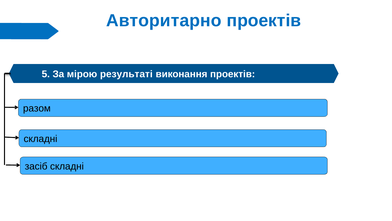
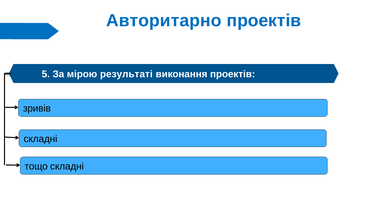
разом: разом -> зривів
засіб: засіб -> тощо
